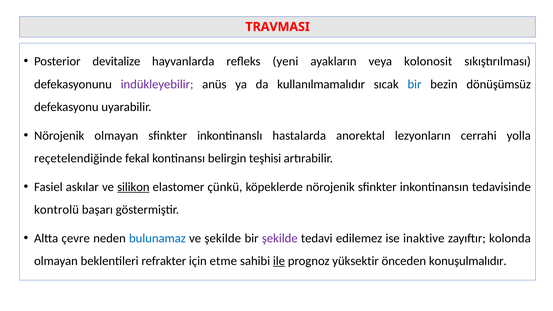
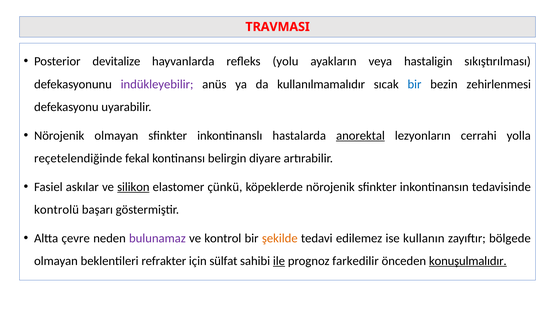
yeni: yeni -> yolu
kolonosit: kolonosit -> hastaligin
dönüşümsüz: dönüşümsüz -> zehirlenmesi
anorektal underline: none -> present
teşhisi: teşhisi -> diyare
bulunamaz colour: blue -> purple
ve şekilde: şekilde -> kontrol
şekilde at (280, 238) colour: purple -> orange
inaktive: inaktive -> kullanın
kolonda: kolonda -> bölgede
etme: etme -> sülfat
yüksektir: yüksektir -> farkedilir
konuşulmalıdır underline: none -> present
